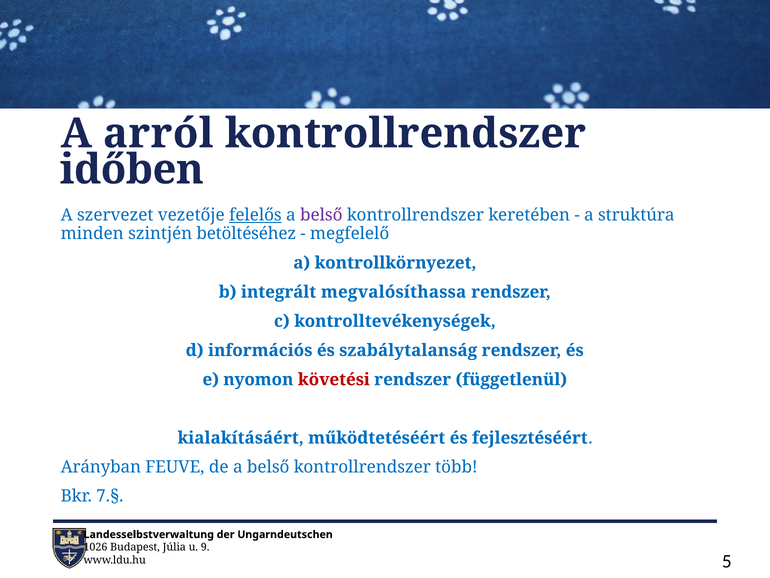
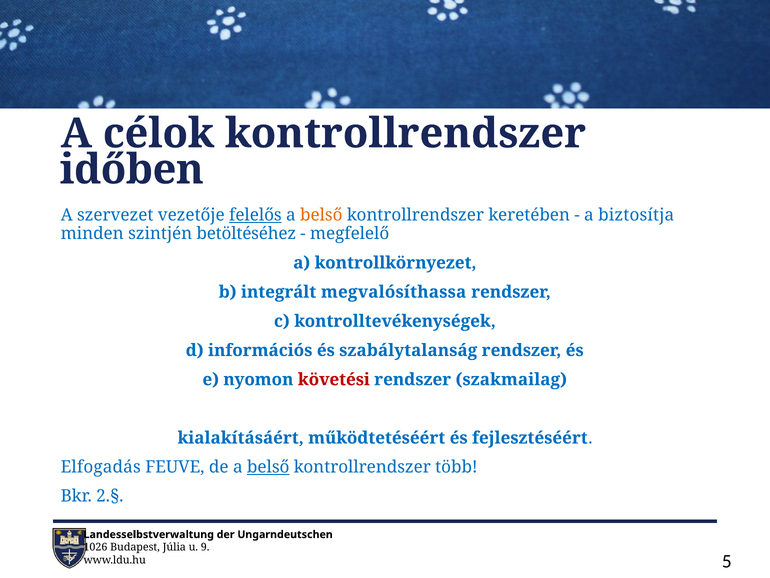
arról: arról -> célok
belső at (321, 215) colour: purple -> orange
struktúra: struktúra -> biztosítja
függetlenül: függetlenül -> szakmailag
Arányban: Arányban -> Elfogadás
belső at (268, 467) underline: none -> present
7.§: 7.§ -> 2.§
